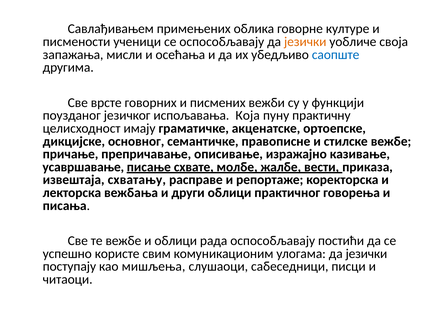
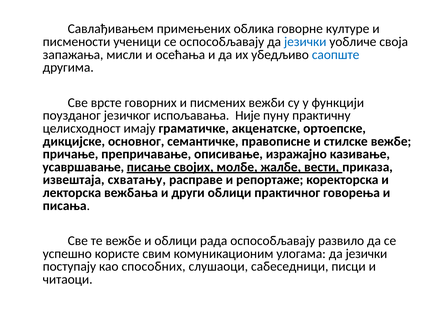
језички at (305, 42) colour: orange -> blue
Која: Која -> Није
схвате: схвате -> својих
постићи: постићи -> развило
мишљења: мишљења -> способних
